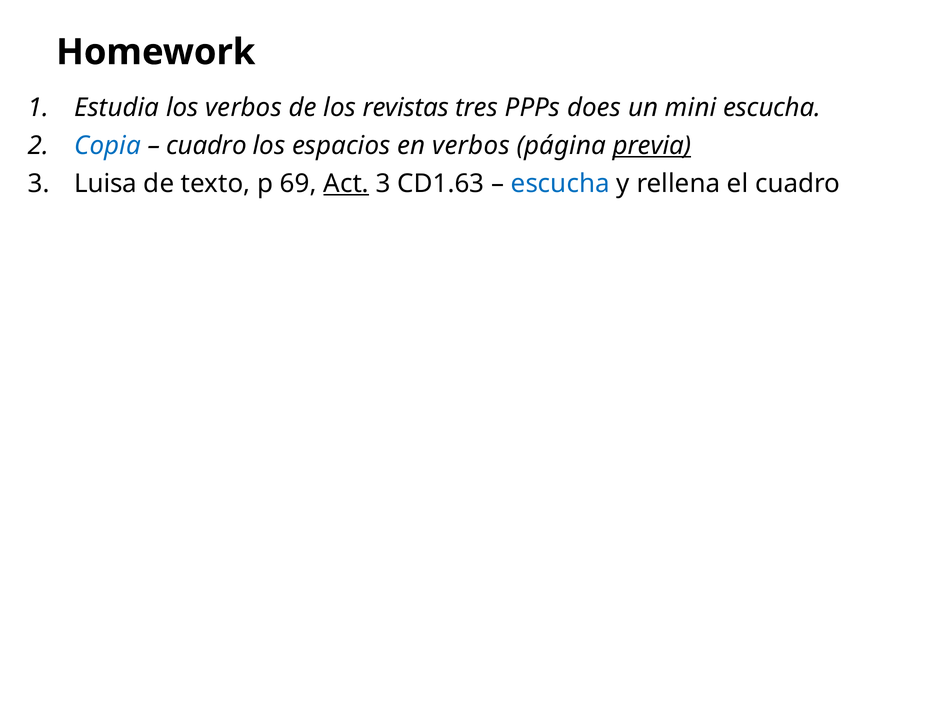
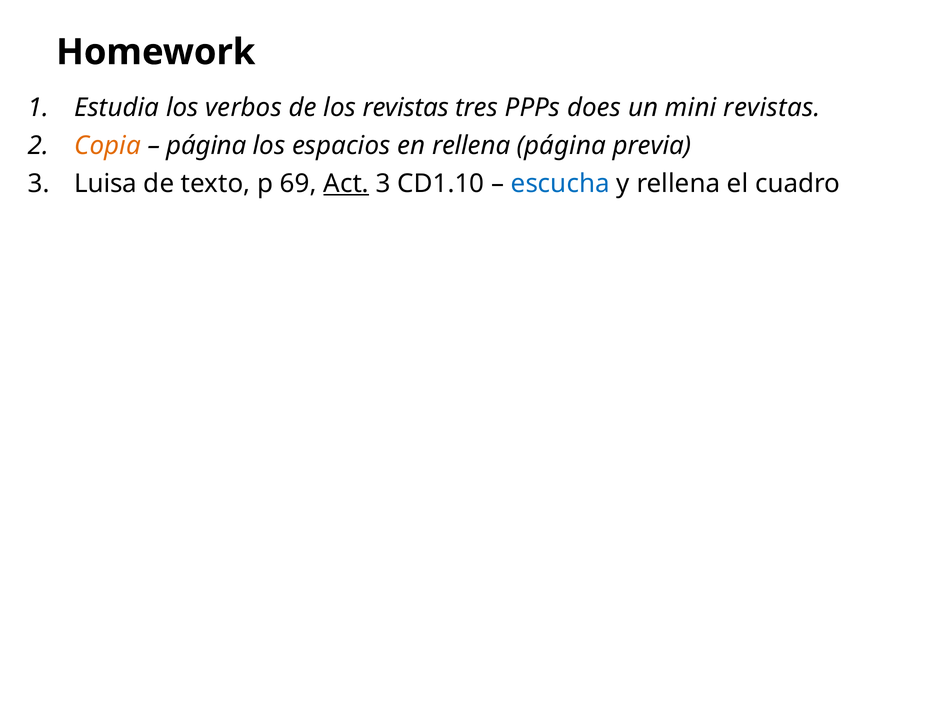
mini escucha: escucha -> revistas
Copia colour: blue -> orange
cuadro at (207, 146): cuadro -> página
en verbos: verbos -> rellena
previa underline: present -> none
CD1.63: CD1.63 -> CD1.10
